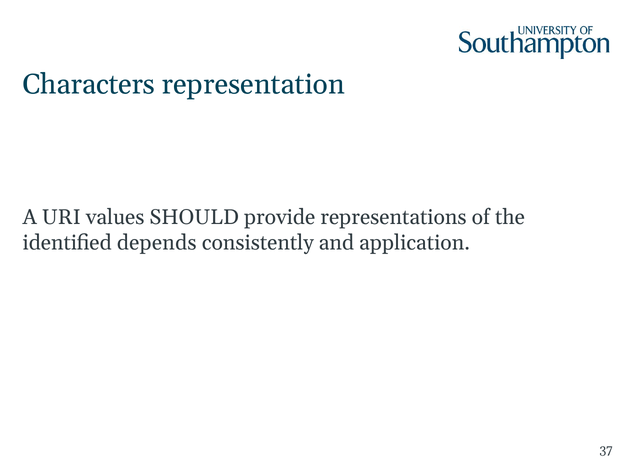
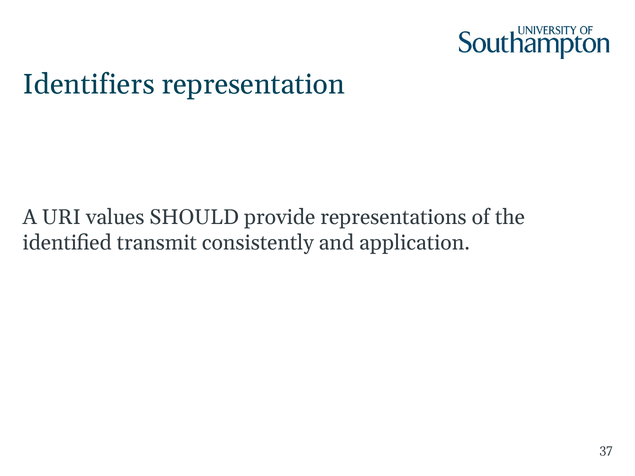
Characters: Characters -> Identifiers
depends: depends -> transmit
